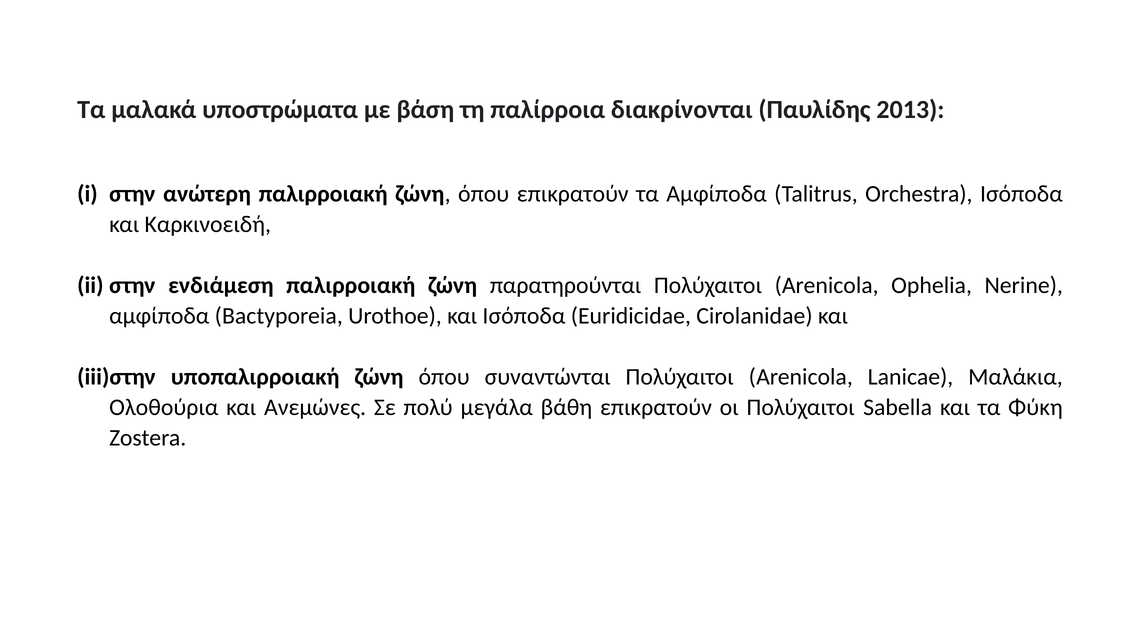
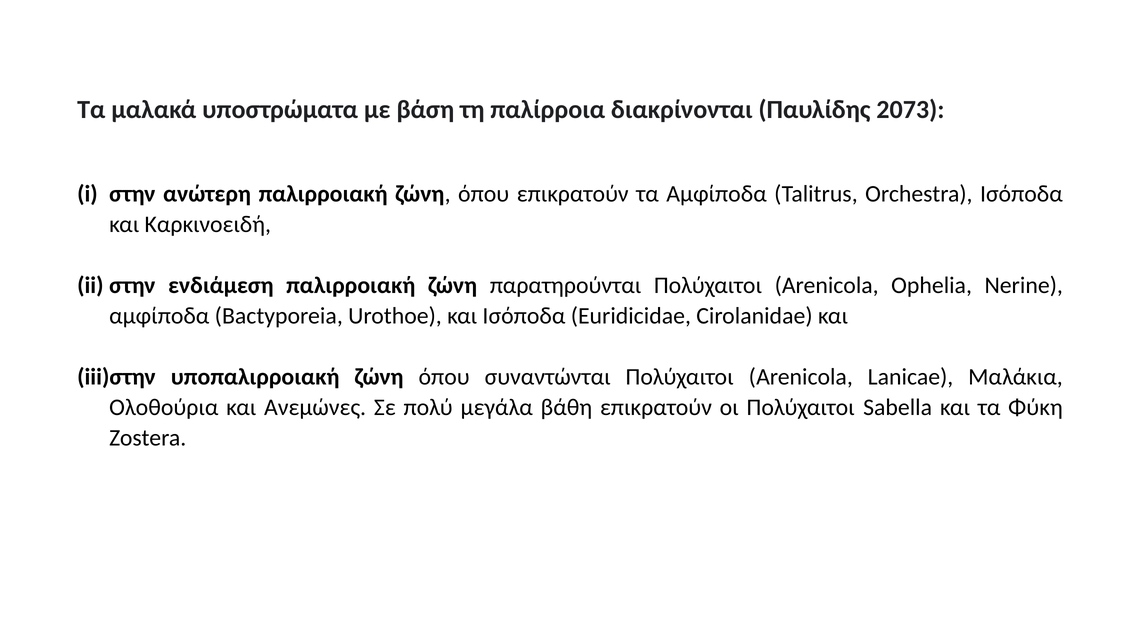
2013: 2013 -> 2073
